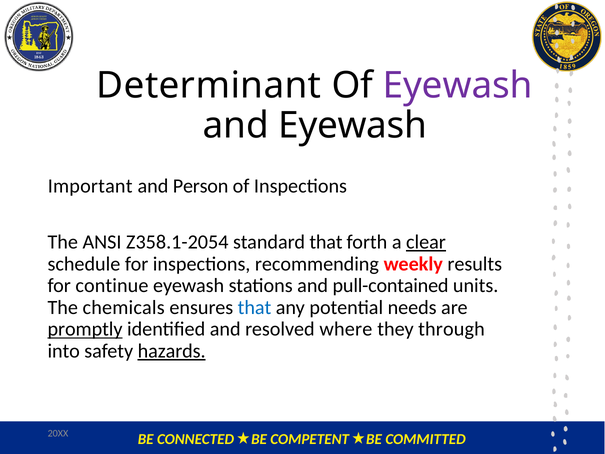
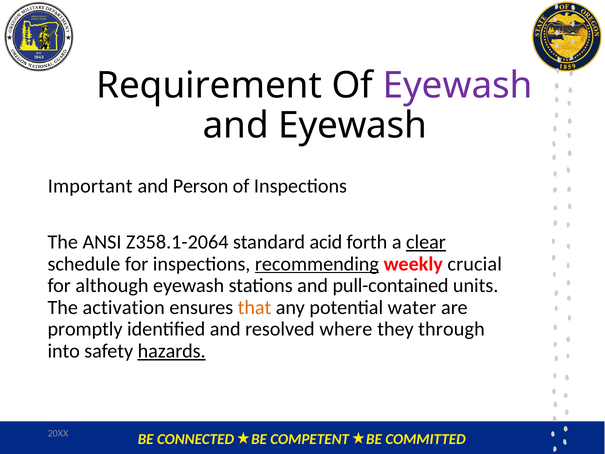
Determinant: Determinant -> Requirement
Z358.1-2054: Z358.1-2054 -> Z358.1-2064
standard that: that -> acid
recommending underline: none -> present
results: results -> crucial
continue: continue -> although
chemicals: chemicals -> activation
that at (255, 307) colour: blue -> orange
needs: needs -> water
promptly underline: present -> none
